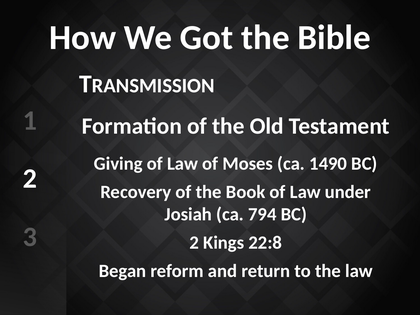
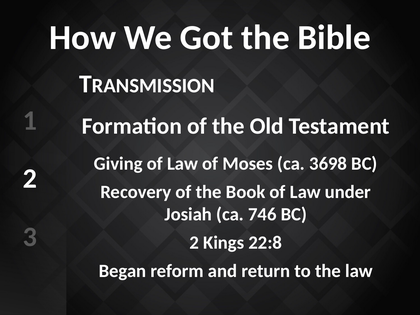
1490: 1490 -> 3698
794: 794 -> 746
